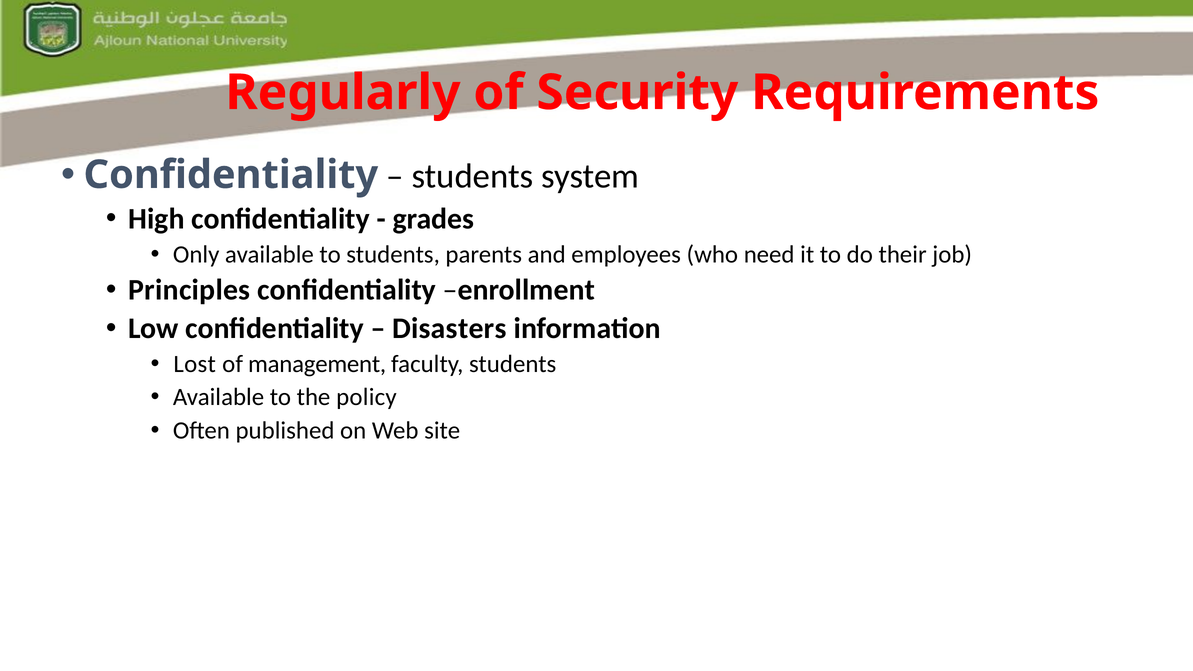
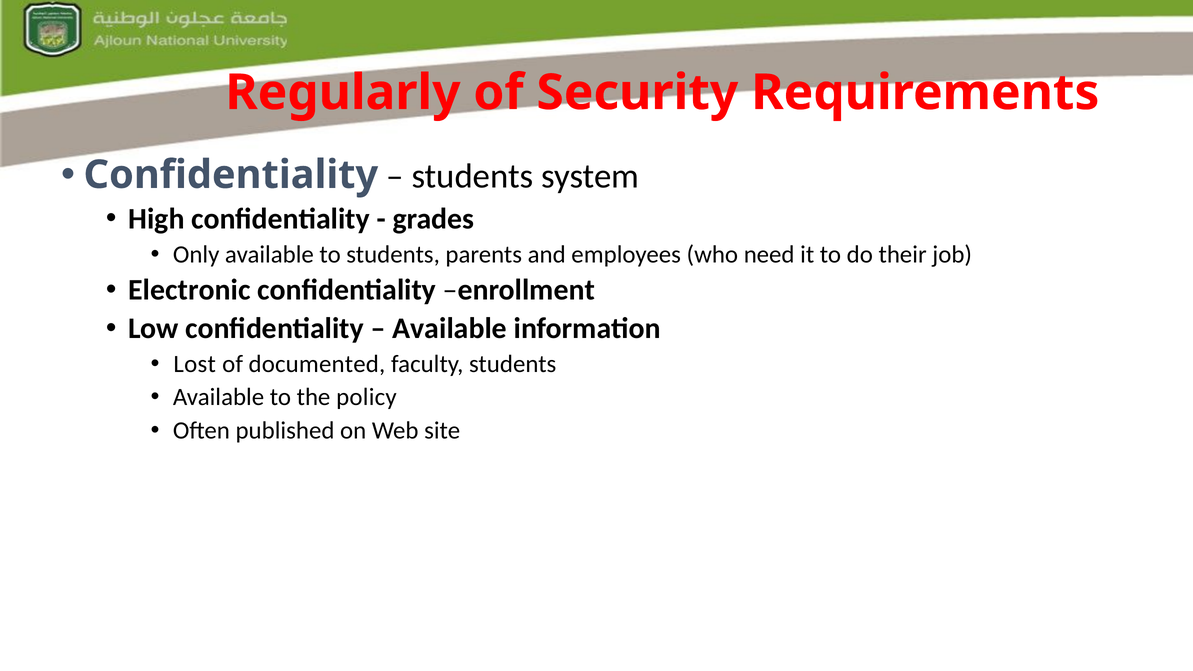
Principles: Principles -> Electronic
Disasters at (449, 329): Disasters -> Available
management: management -> documented
